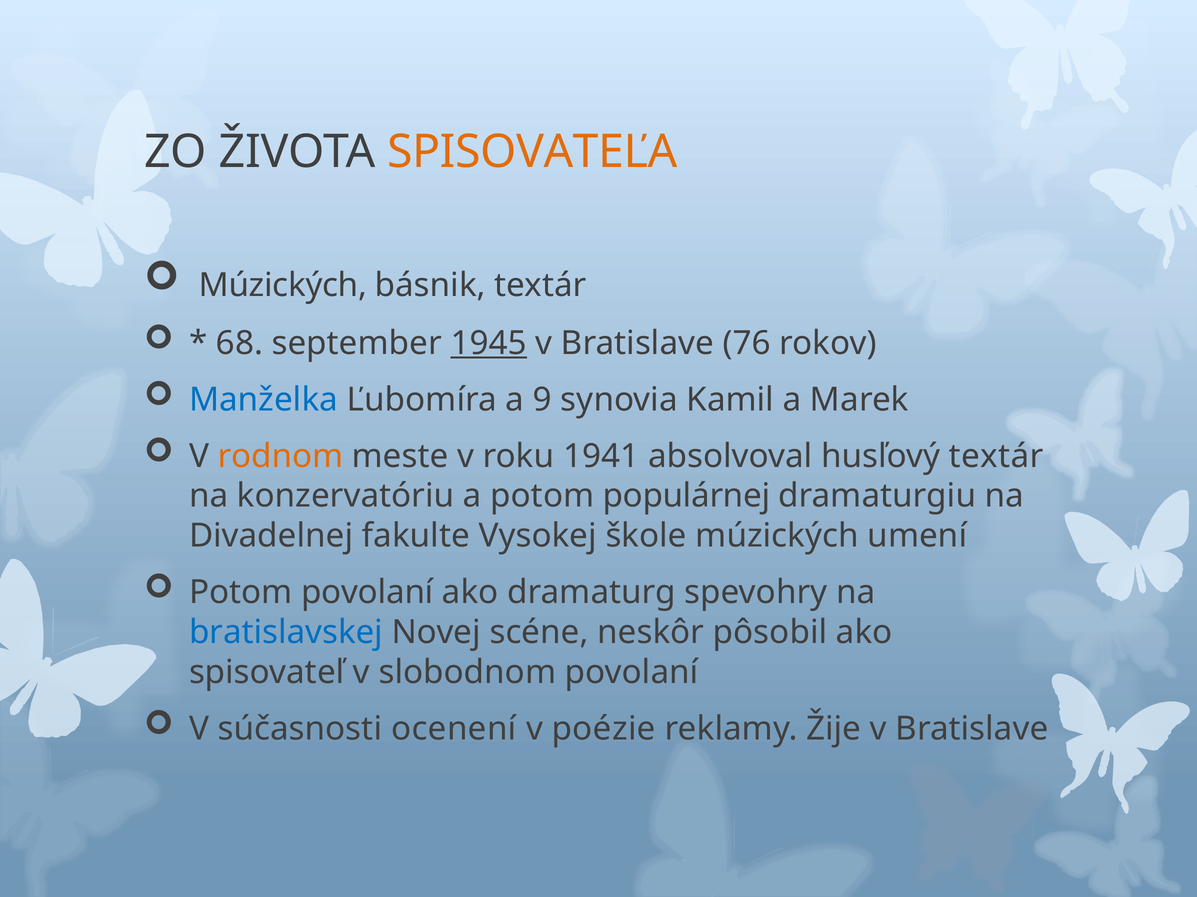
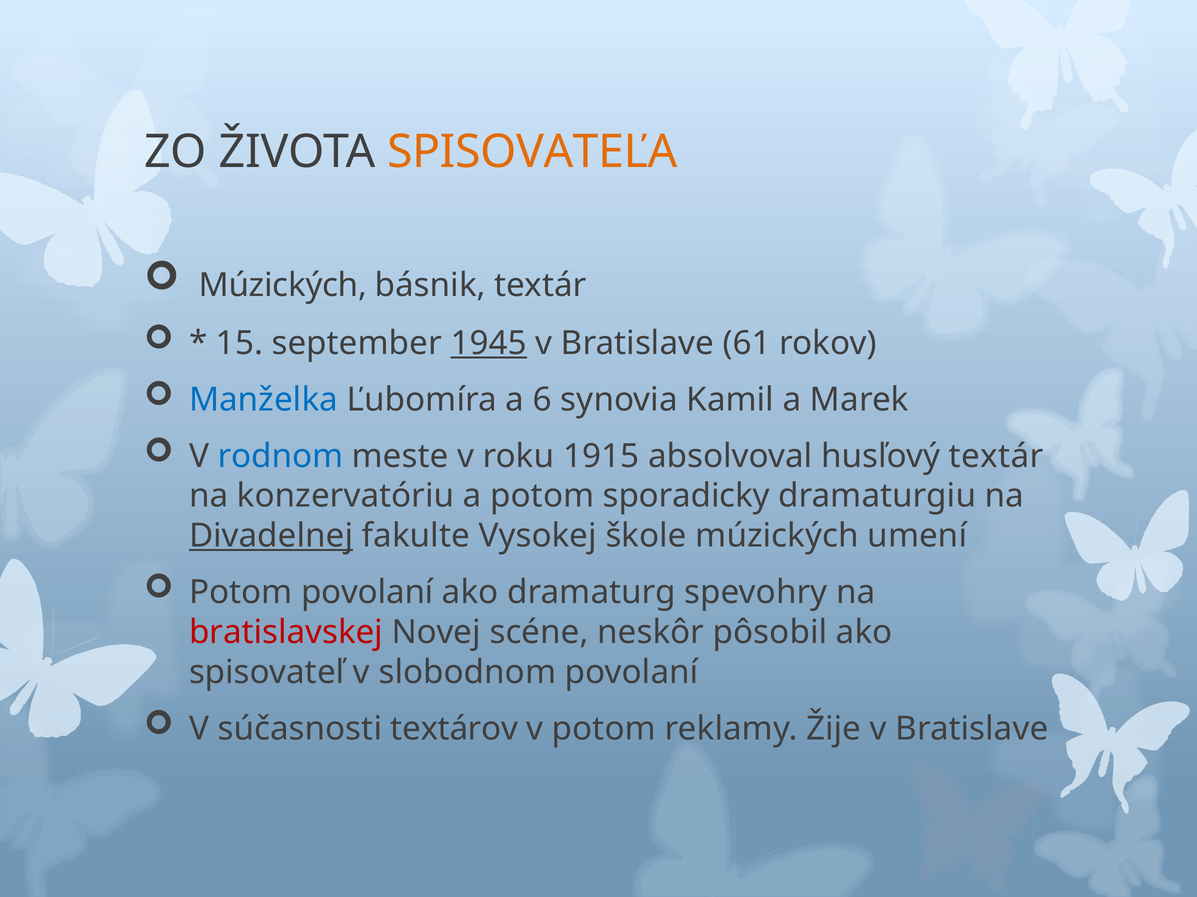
68: 68 -> 15
76: 76 -> 61
9: 9 -> 6
rodnom colour: orange -> blue
1941: 1941 -> 1915
populárnej: populárnej -> sporadicky
Divadelnej underline: none -> present
bratislavskej colour: blue -> red
ocenení: ocenení -> textárov
v poézie: poézie -> potom
